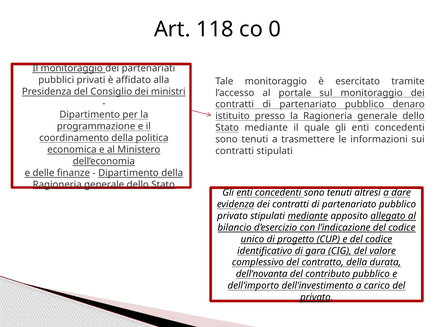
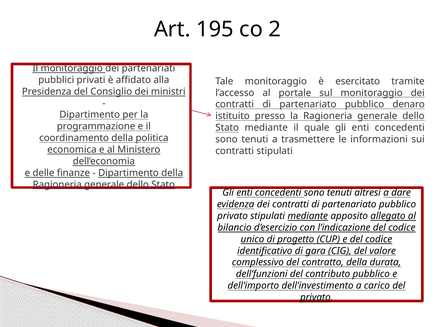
118: 118 -> 195
0: 0 -> 2
dell’novanta: dell’novanta -> dell’funzioni
